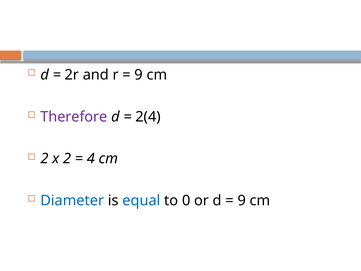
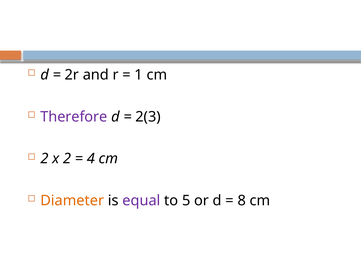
9 at (139, 75): 9 -> 1
2(4: 2(4 -> 2(3
Diameter colour: blue -> orange
equal colour: blue -> purple
0: 0 -> 5
9 at (242, 200): 9 -> 8
